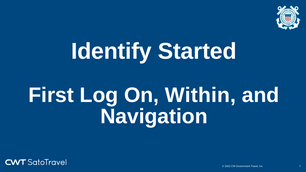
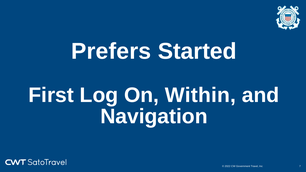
Identify: Identify -> Prefers
